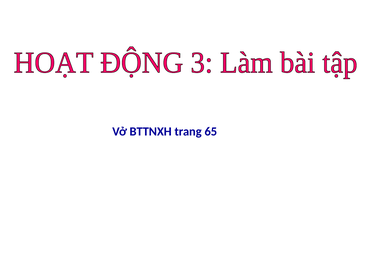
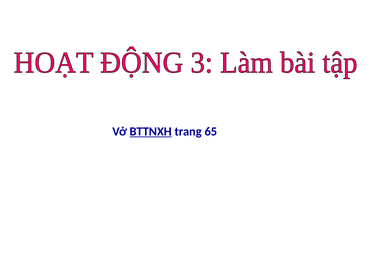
BTTNXH underline: none -> present
